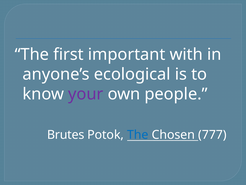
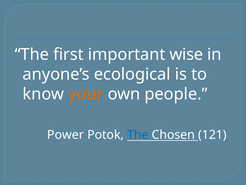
with: with -> wise
your colour: purple -> orange
Brutes: Brutes -> Power
777: 777 -> 121
